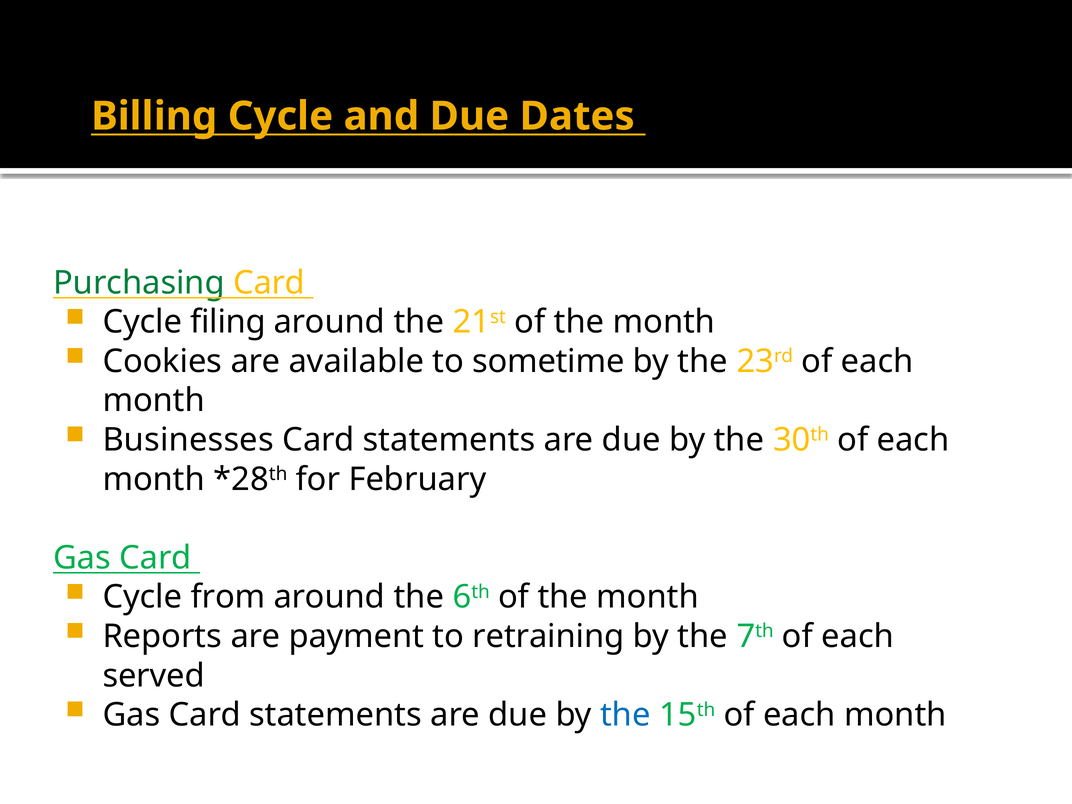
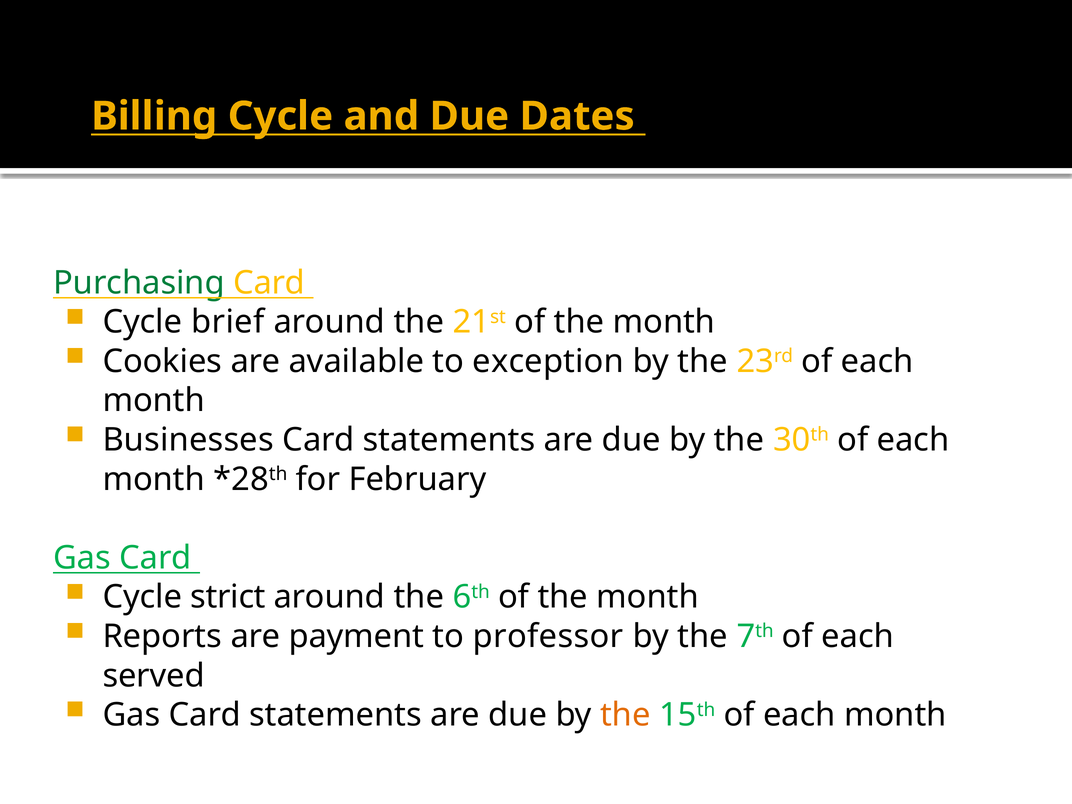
filing: filing -> brief
sometime: sometime -> exception
from: from -> strict
retraining: retraining -> professor
the at (625, 715) colour: blue -> orange
